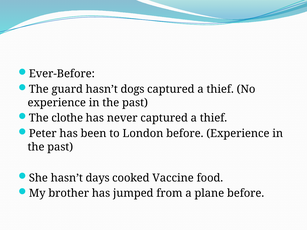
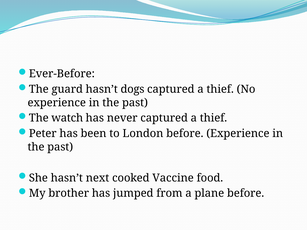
clothe: clothe -> watch
days: days -> next
